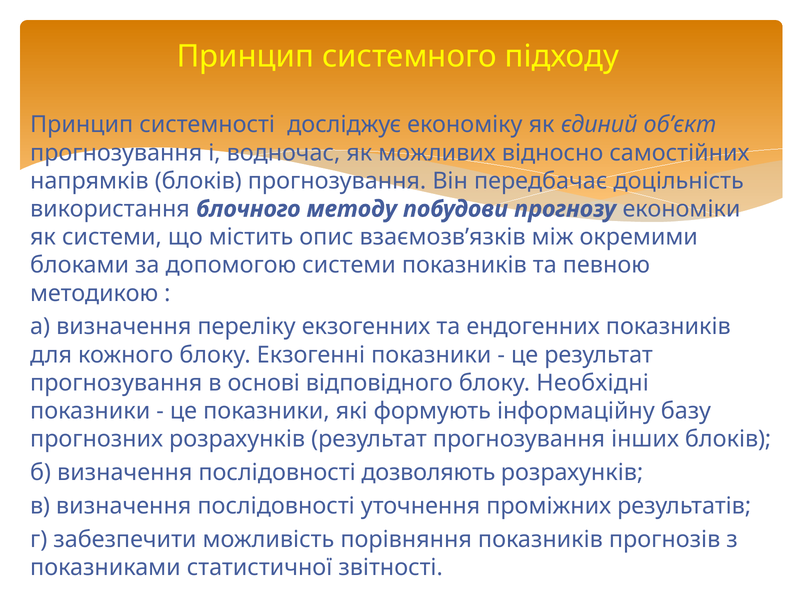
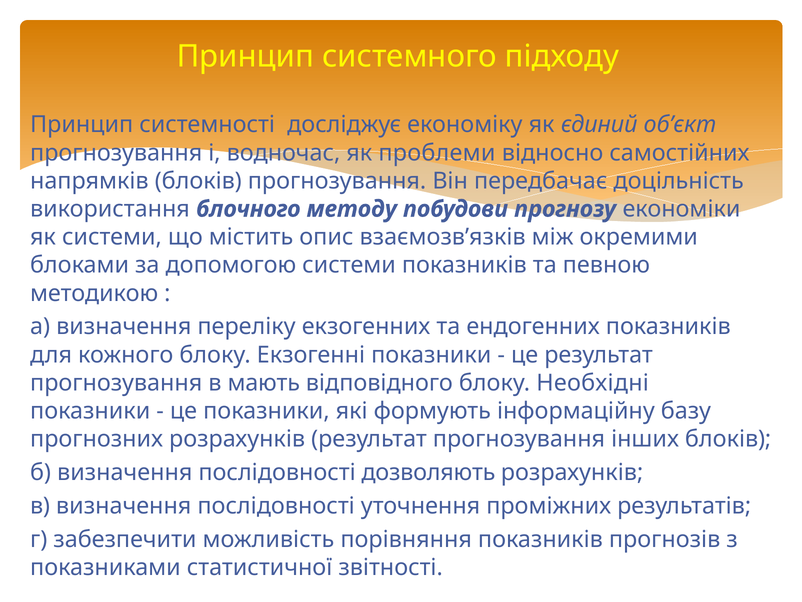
можливих: можливих -> проблеми
основі: основі -> мають
